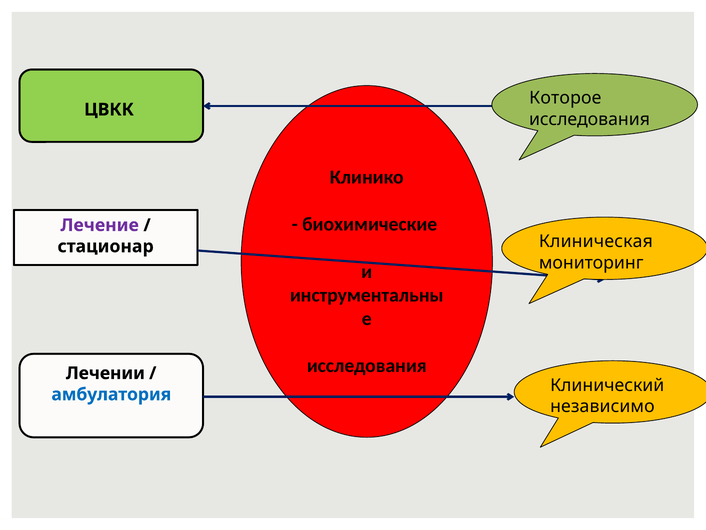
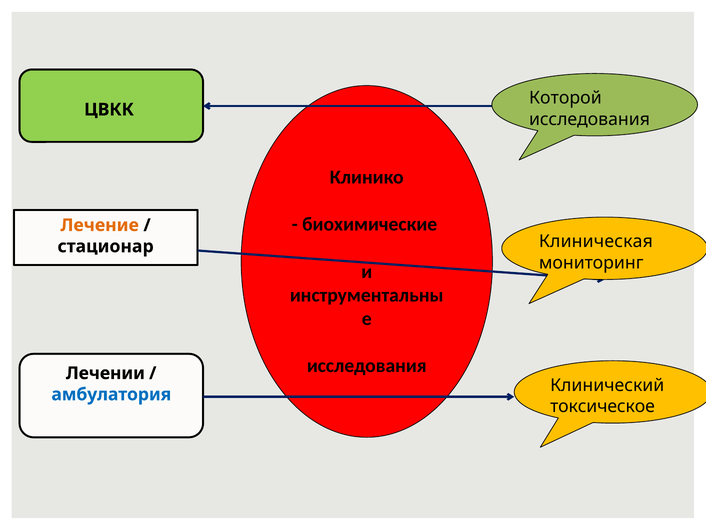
Которое: Которое -> Которой
Лечение colour: purple -> orange
независимо: независимо -> токсическое
